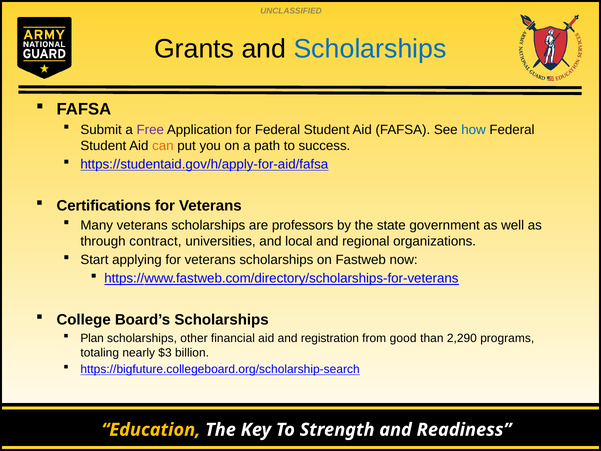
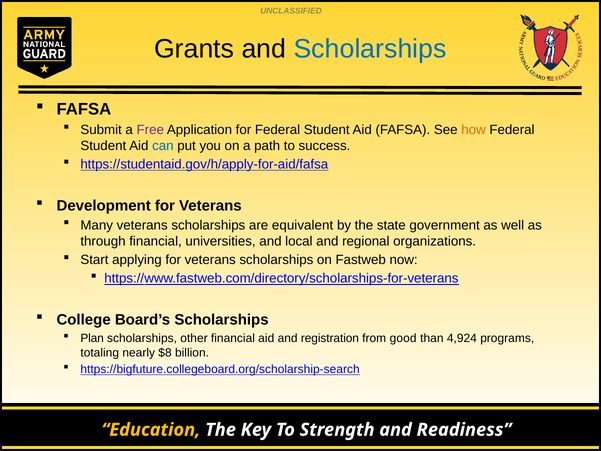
how colour: blue -> orange
can colour: orange -> blue
Certifications: Certifications -> Development
professors: professors -> equivalent
through contract: contract -> financial
2,290: 2,290 -> 4,924
$3: $3 -> $8
